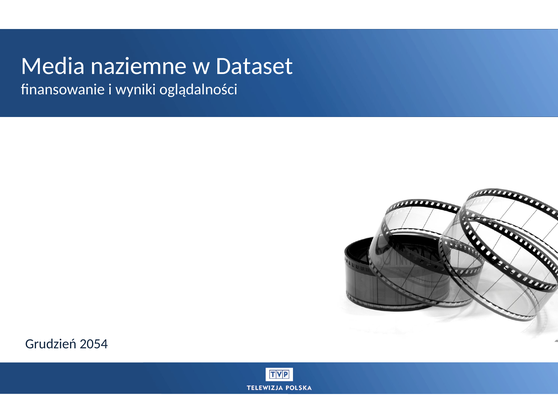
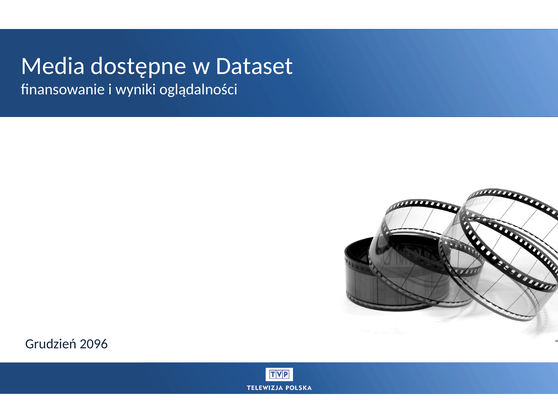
naziemne: naziemne -> dostępne
2054: 2054 -> 2096
